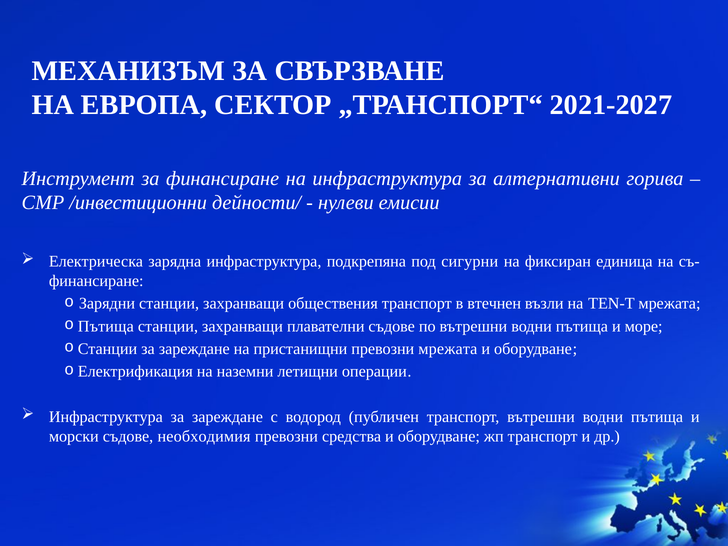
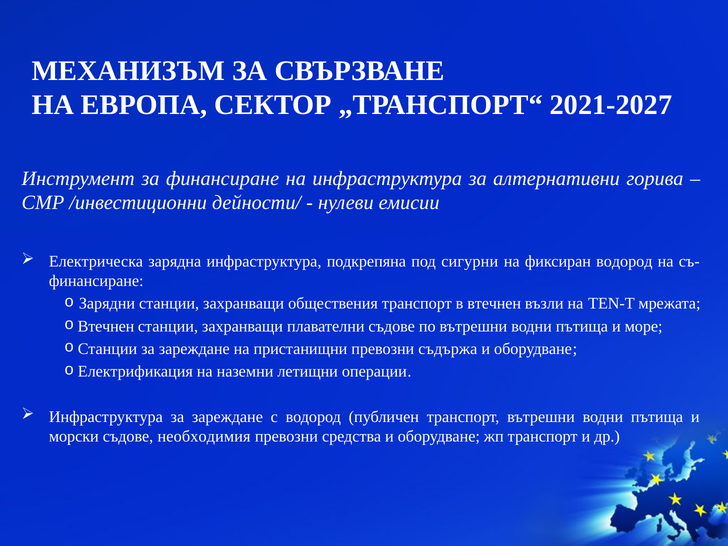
фиксиран единица: единица -> водород
Пътища at (106, 326): Пътища -> Втечнен
превозни мрежата: мрежата -> съдържа
